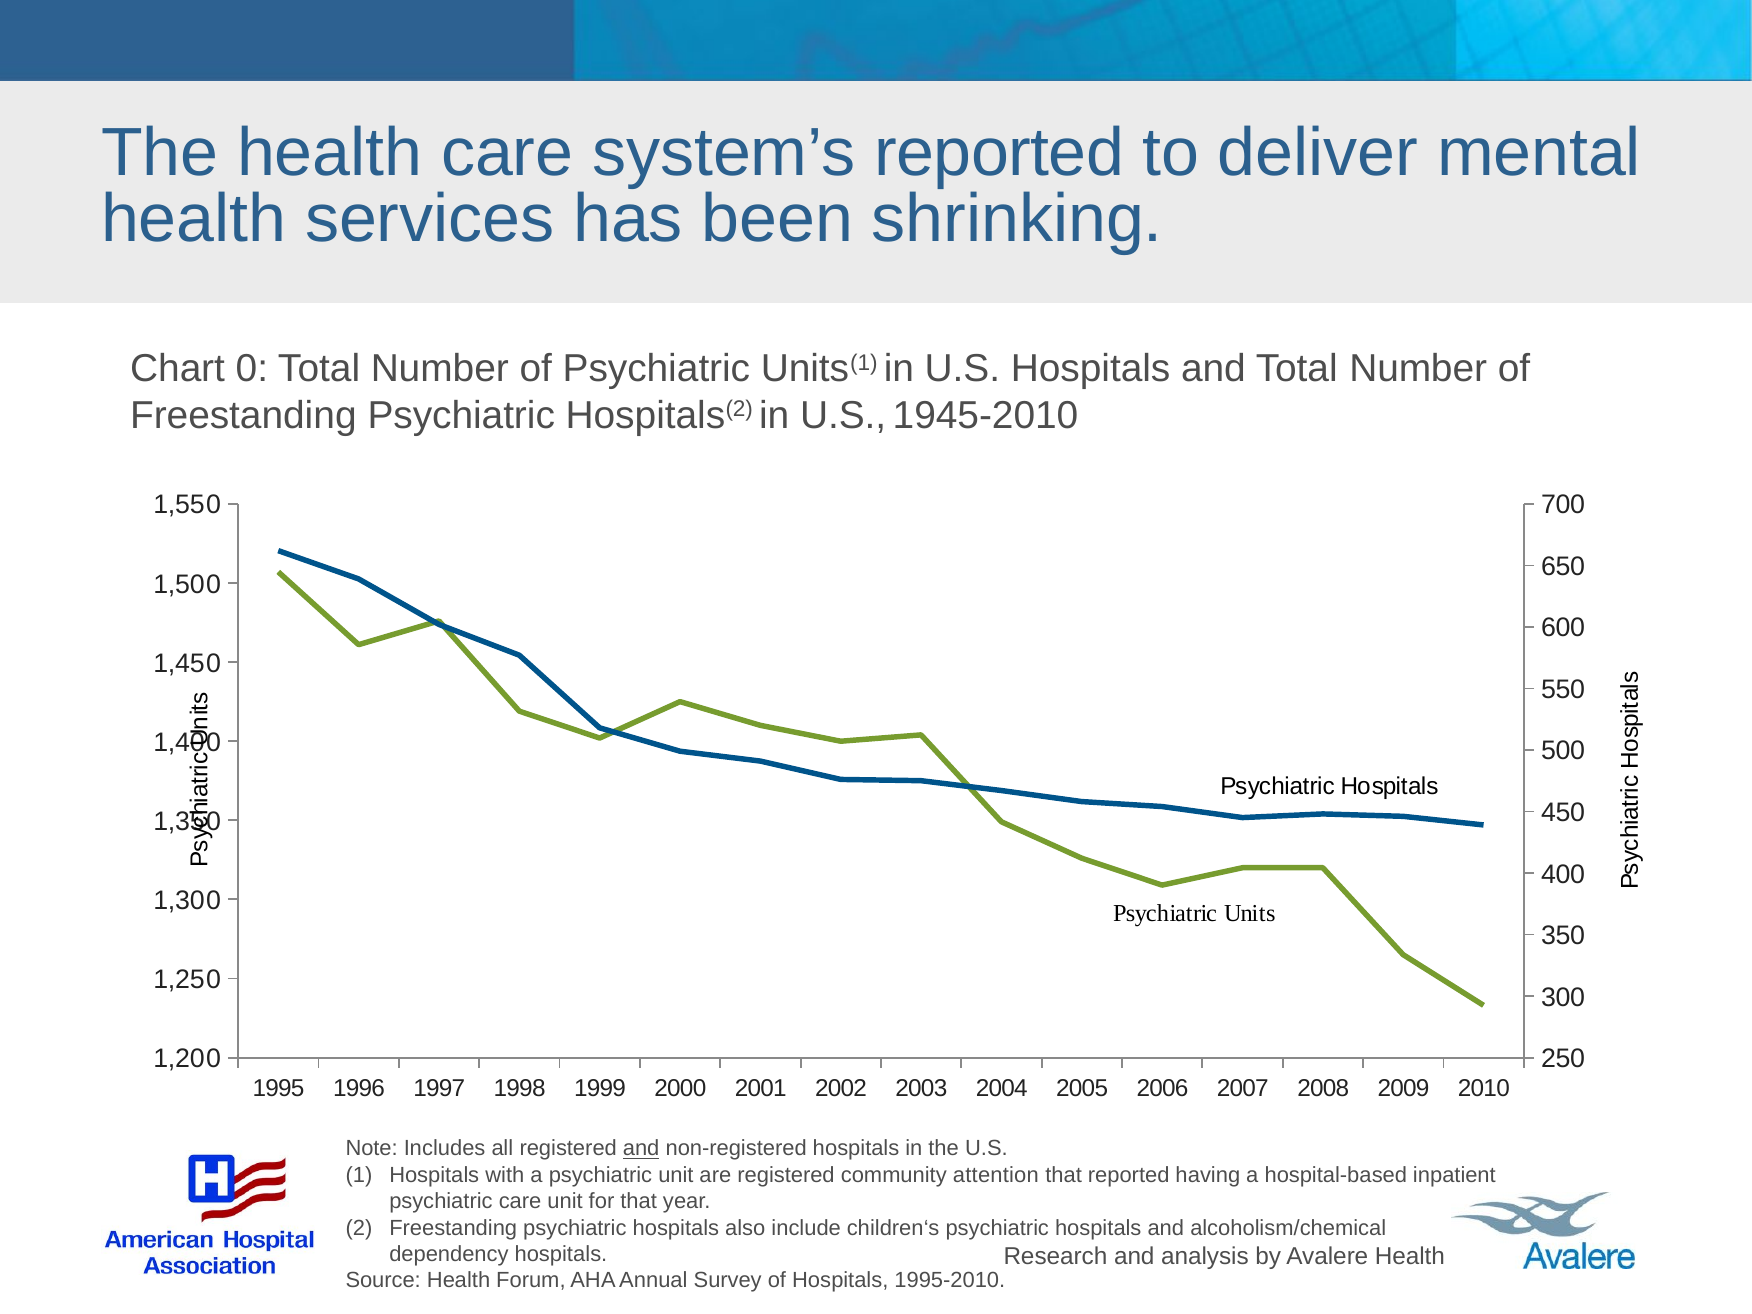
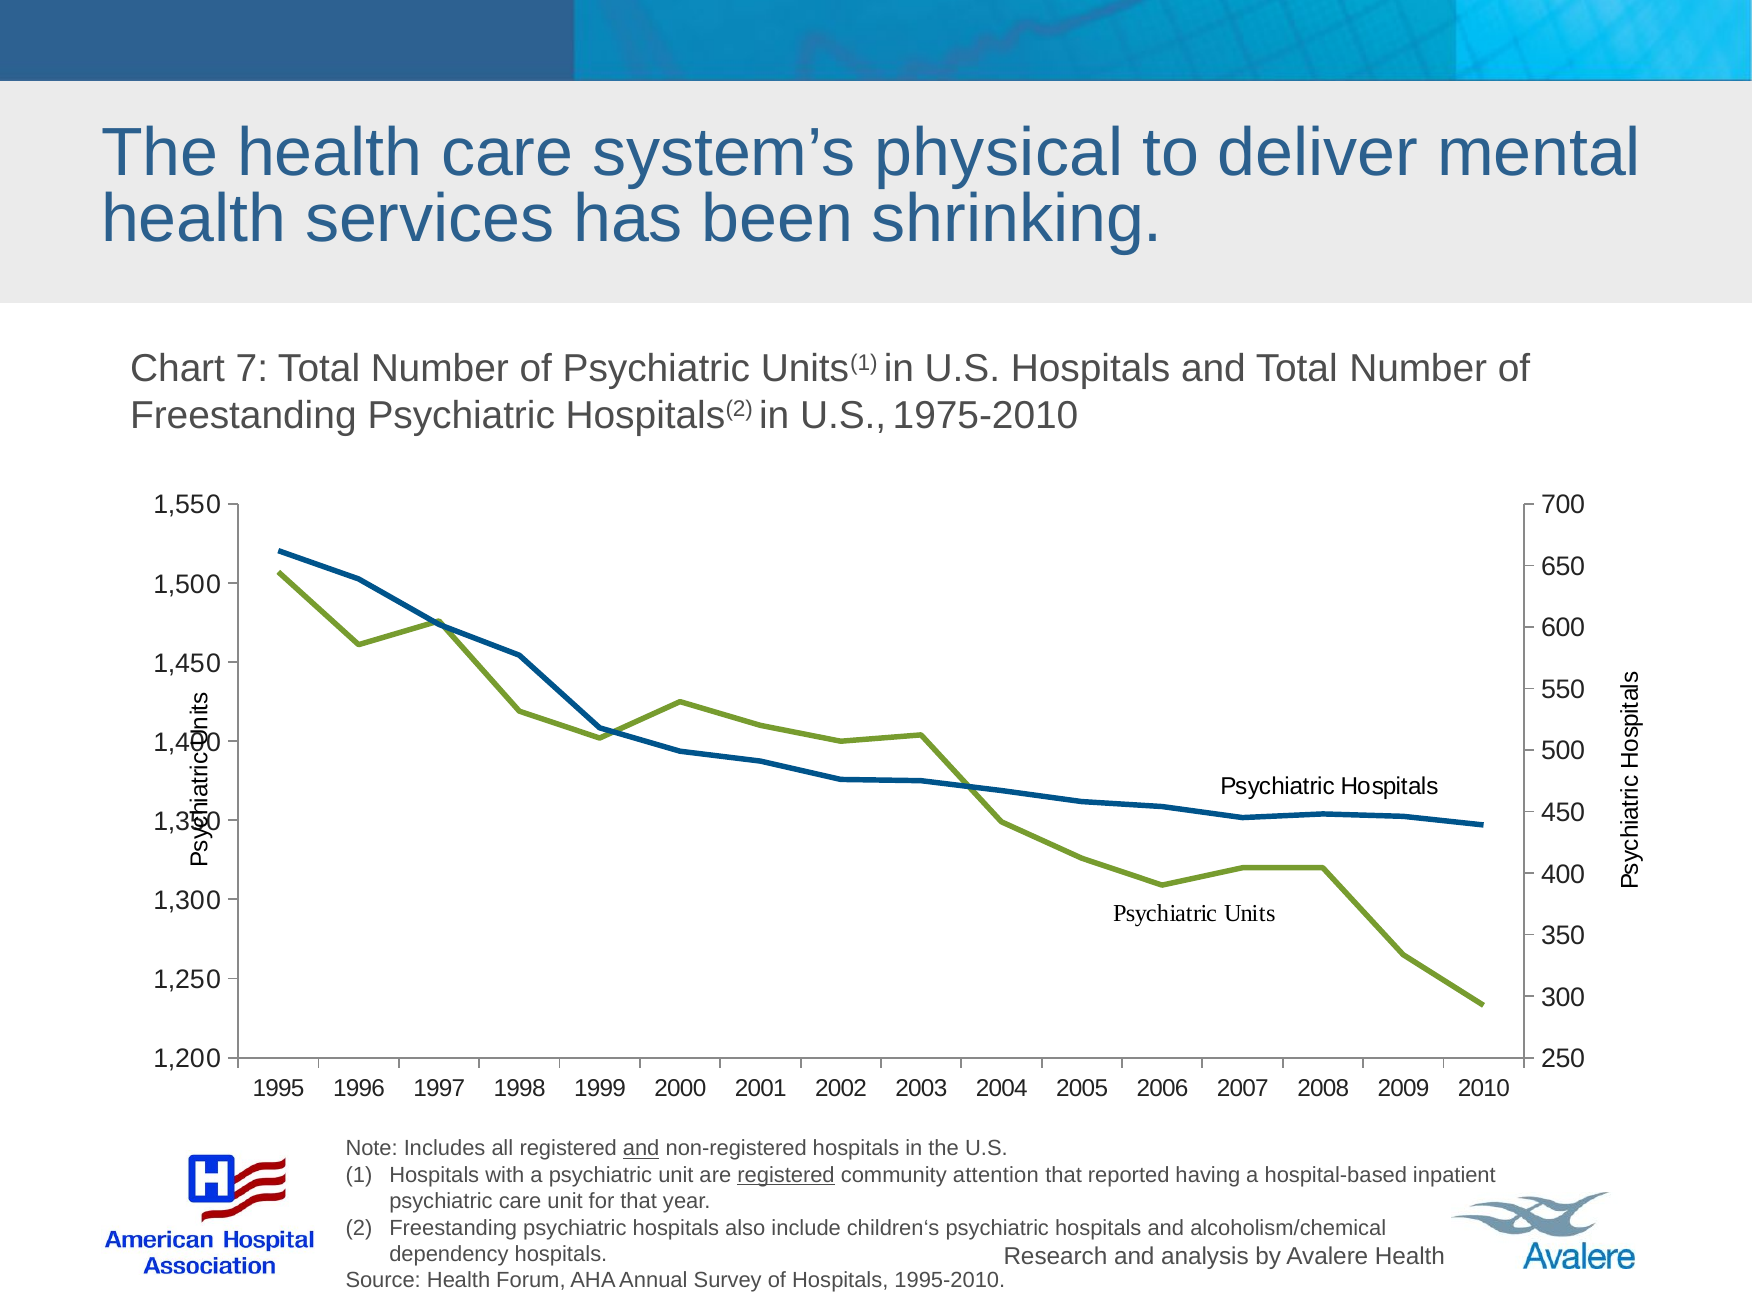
system’s reported: reported -> physical
0: 0 -> 7
1945-2010: 1945-2010 -> 1975-2010
registered at (786, 1175) underline: none -> present
